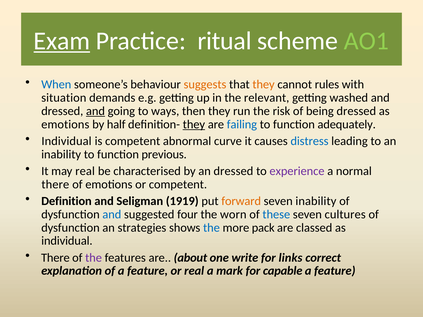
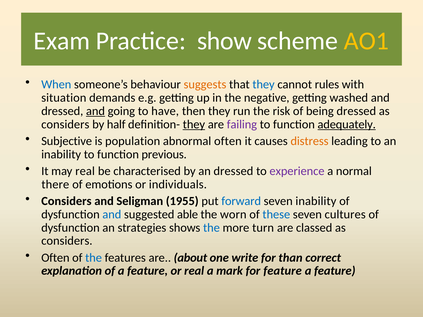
Exam underline: present -> none
ritual: ritual -> show
AO1 colour: light green -> yellow
they at (264, 84) colour: orange -> blue
relevant: relevant -> negative
ways: ways -> have
emotions at (65, 124): emotions -> considers
failing colour: blue -> purple
adequately underline: none -> present
Individual at (67, 141): Individual -> Subjective
is competent: competent -> population
abnormal curve: curve -> often
distress colour: blue -> orange
or competent: competent -> individuals
Definition at (66, 201): Definition -> Considers
1919: 1919 -> 1955
forward colour: orange -> blue
four: four -> able
pack: pack -> turn
individual at (67, 241): individual -> considers
There at (55, 258): There -> Often
the at (94, 258) colour: purple -> blue
links: links -> than
for capable: capable -> feature
